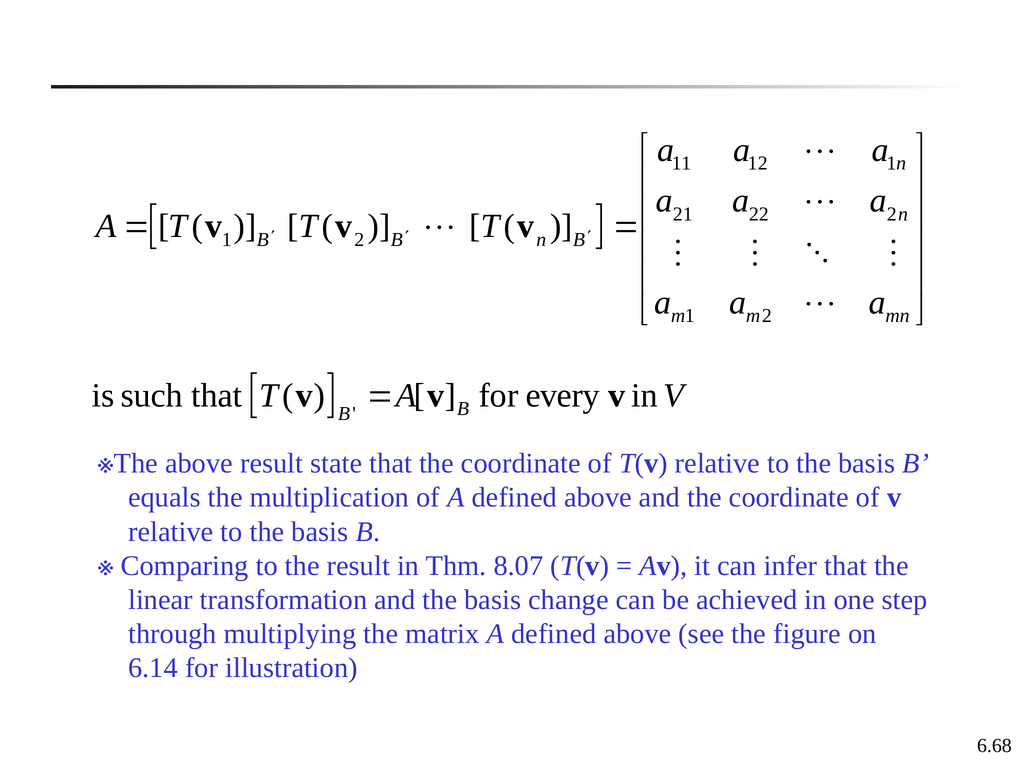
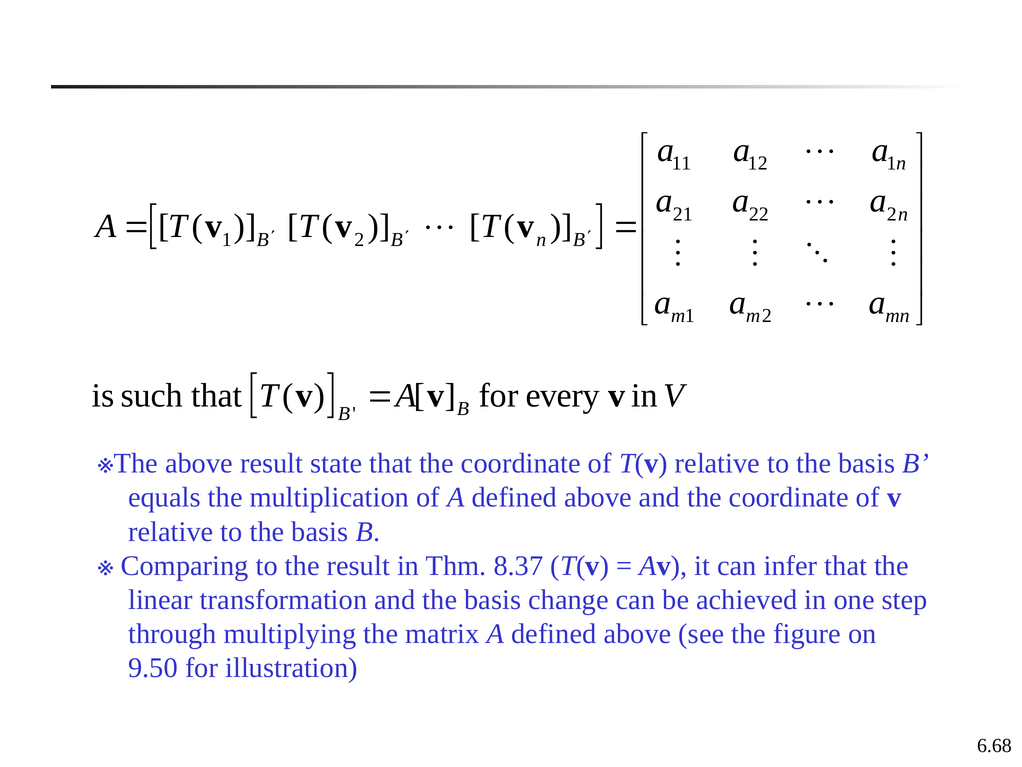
8.07: 8.07 -> 8.37
6.14: 6.14 -> 9.50
